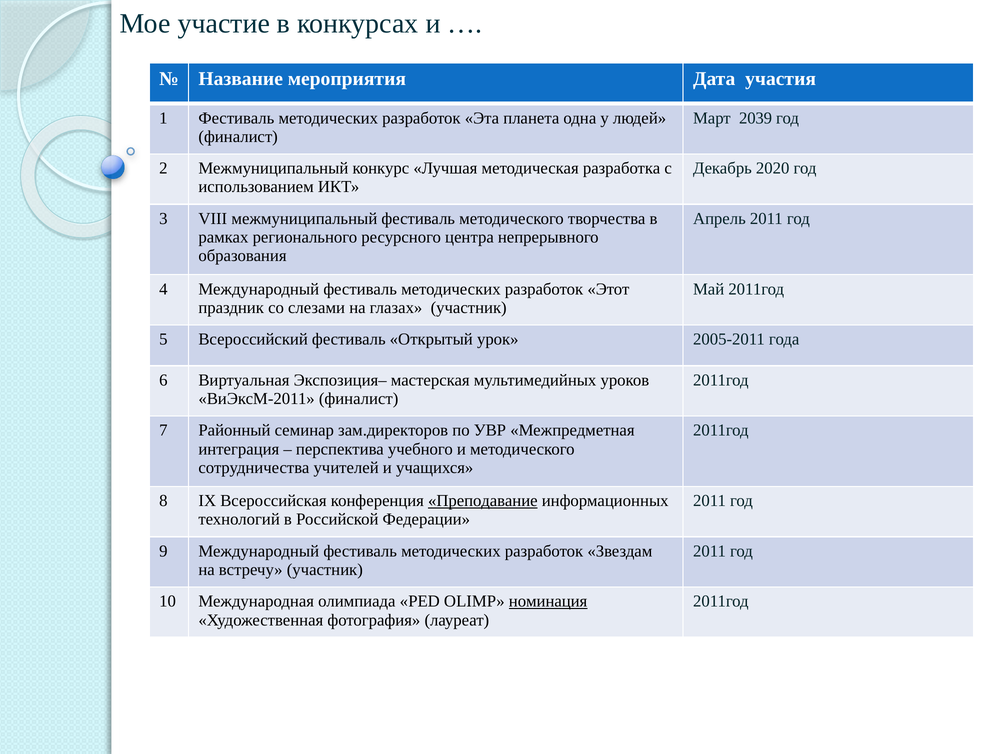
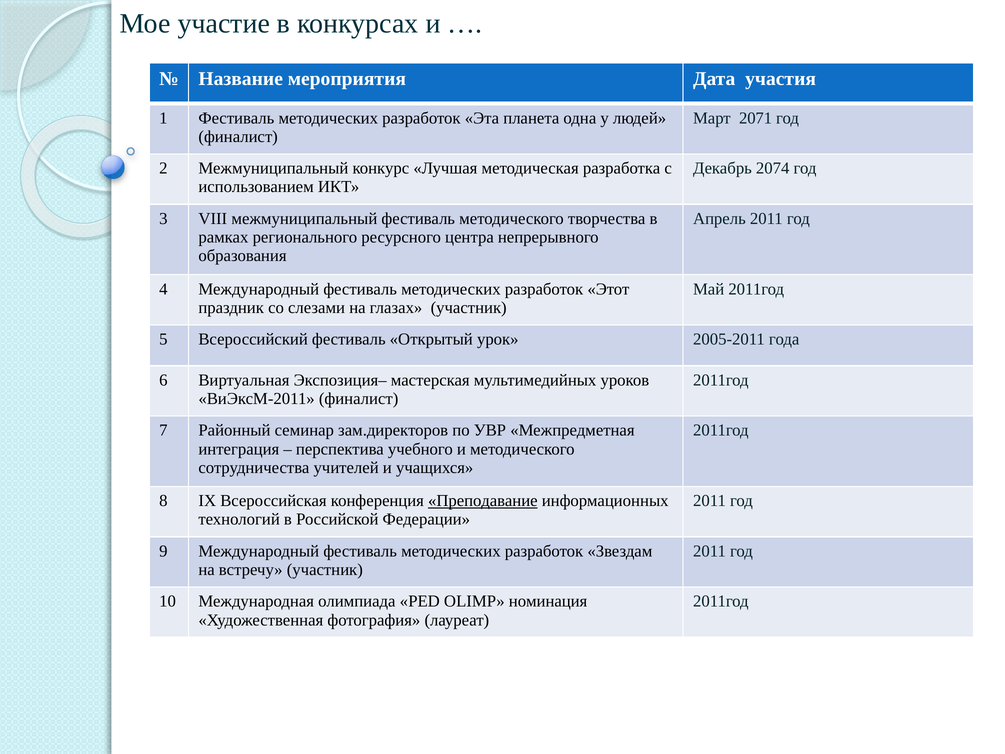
2039: 2039 -> 2071
2020: 2020 -> 2074
номинация underline: present -> none
